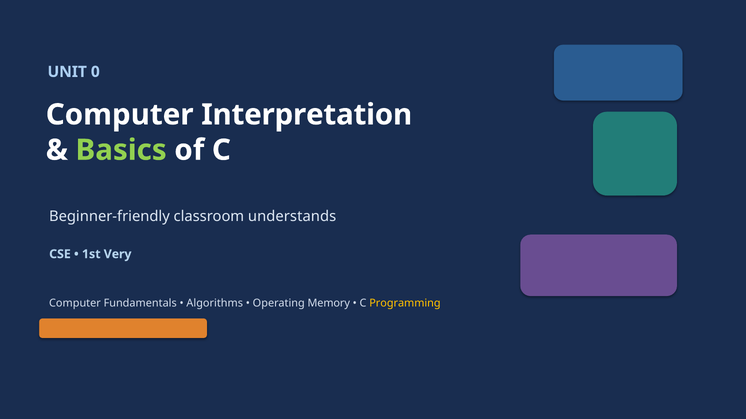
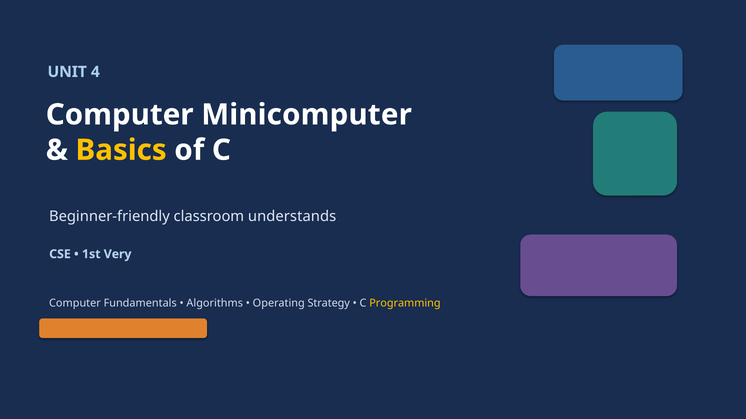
0: 0 -> 4
Interpretation: Interpretation -> Minicomputer
Basics colour: light green -> yellow
Memory: Memory -> Strategy
